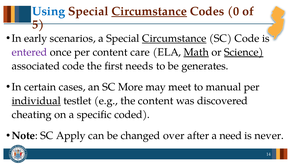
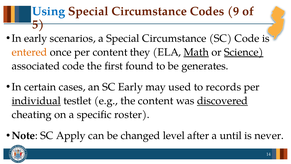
Circumstance at (149, 11) underline: present -> none
0: 0 -> 9
Circumstance at (174, 38) underline: present -> none
entered colour: purple -> orange
care: care -> they
needs: needs -> found
SC More: More -> Early
meet: meet -> used
manual: manual -> records
discovered underline: none -> present
coded: coded -> roster
over: over -> level
need: need -> until
